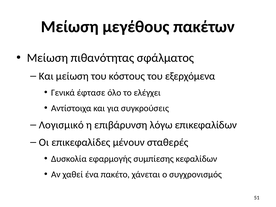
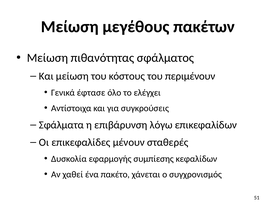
εξερχόμενα: εξερχόμενα -> περιμένουν
Λογισμικό: Λογισμικό -> Σφάλματα
